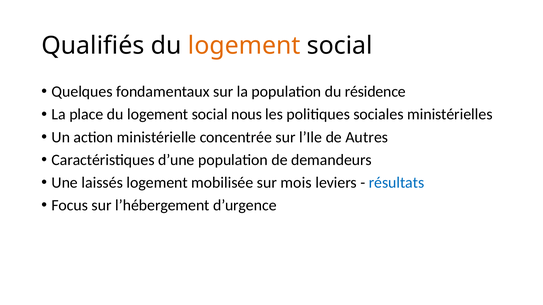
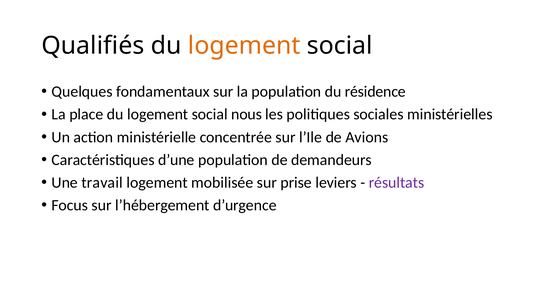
Autres: Autres -> Avions
laissés: laissés -> travail
mois: mois -> prise
résultats colour: blue -> purple
